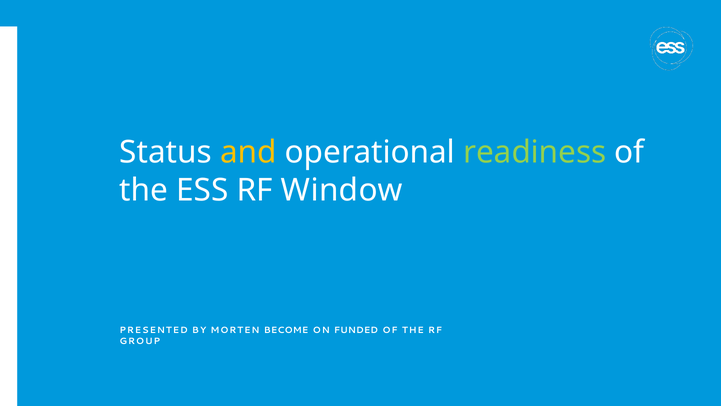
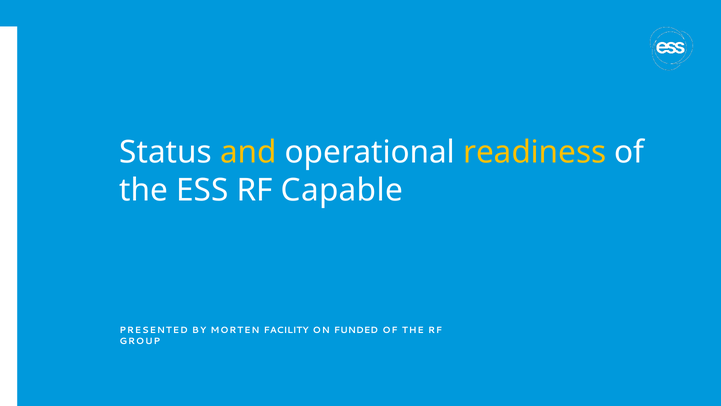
readiness colour: light green -> yellow
Window: Window -> Capable
BECOME: BECOME -> FACILITY
